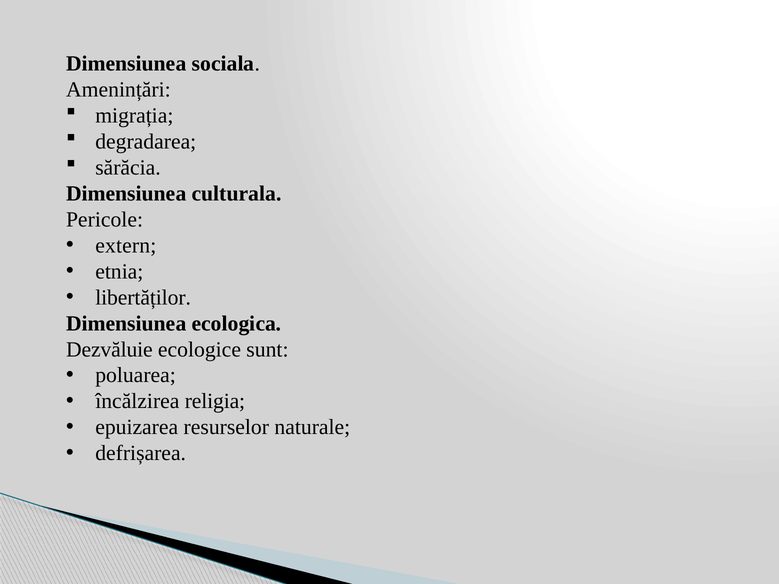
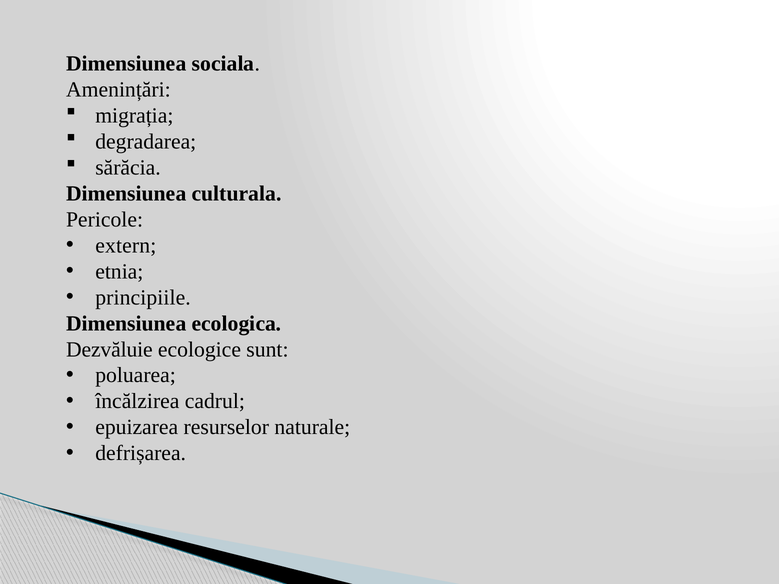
libertăților: libertăților -> principiile
religia: religia -> cadrul
